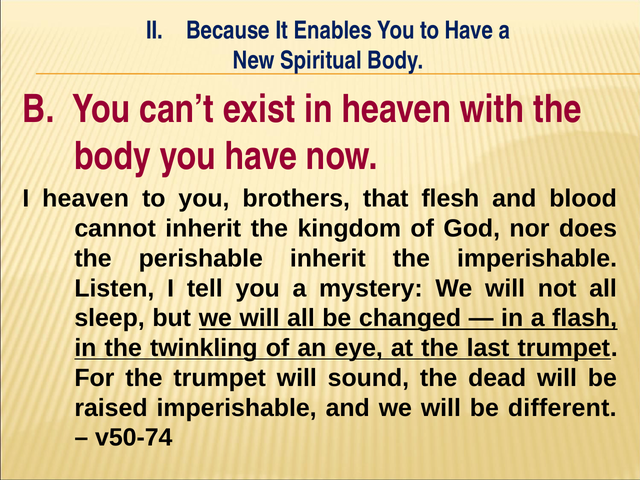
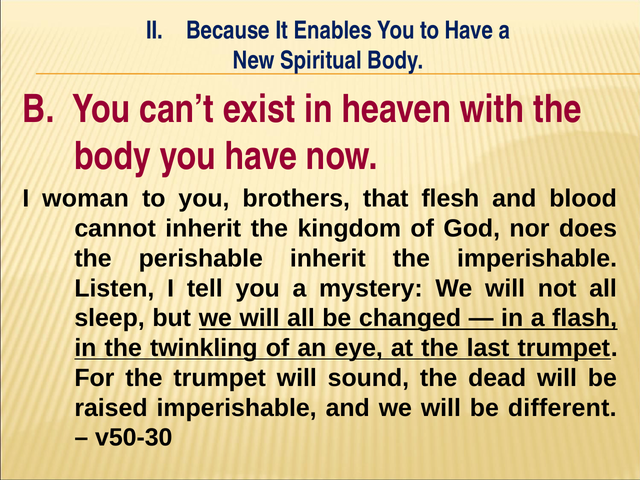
I heaven: heaven -> woman
v50-74: v50-74 -> v50-30
